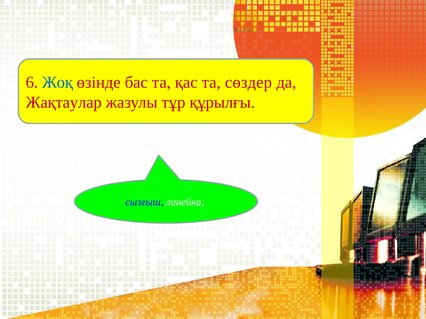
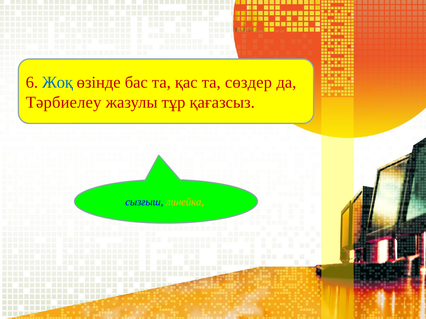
Жақтаулар: Жақтаулар -> Тәрбиелеу
құрылғы: құрылғы -> қағазсыз
линейка colour: white -> yellow
